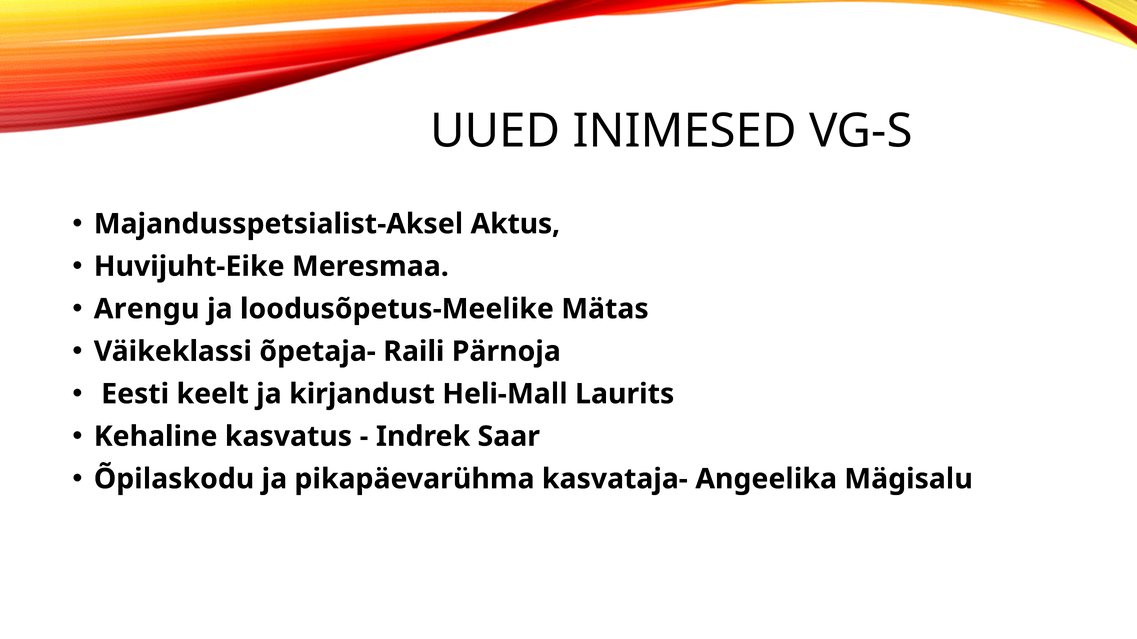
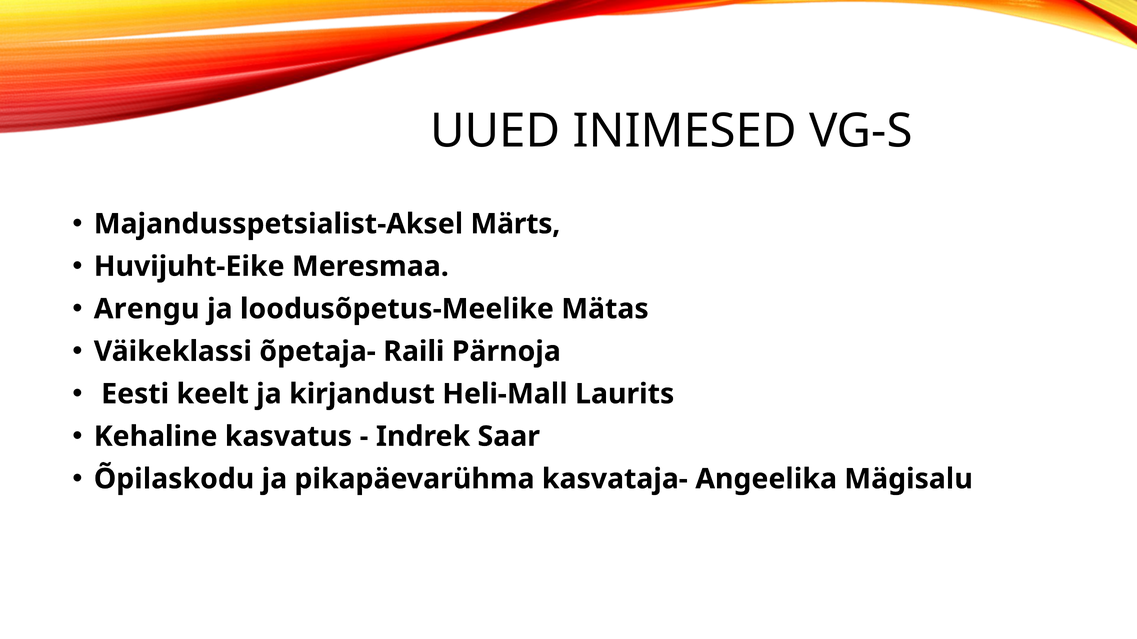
Aktus: Aktus -> Märts
